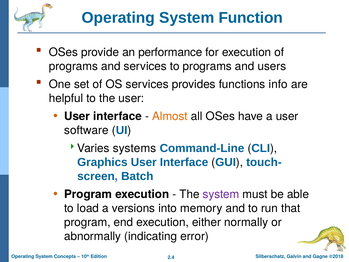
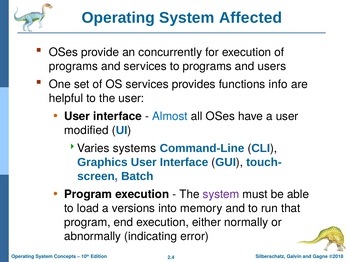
Function: Function -> Affected
performance: performance -> concurrently
Almost colour: orange -> blue
software: software -> modified
